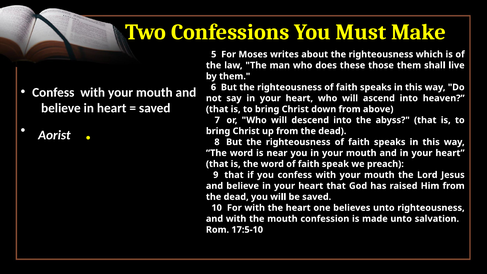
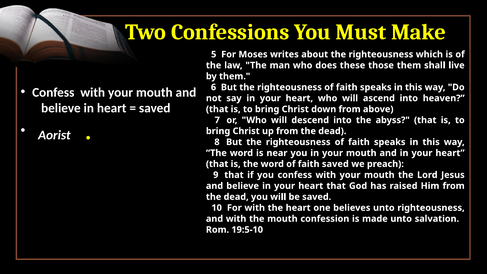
faith speak: speak -> saved
17:5-10: 17:5-10 -> 19:5-10
